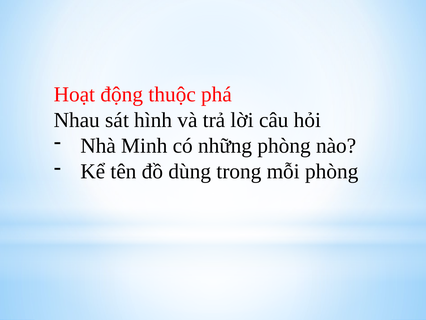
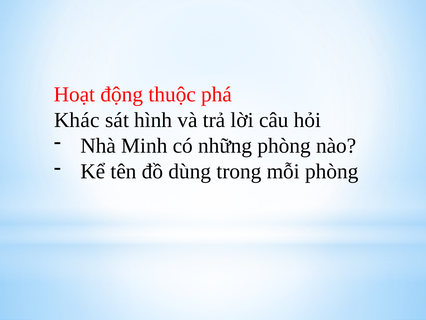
Nhau: Nhau -> Khác
